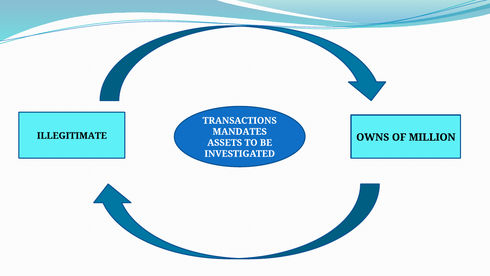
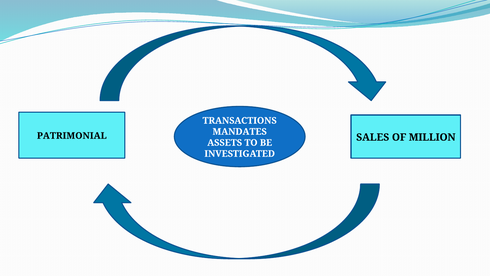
ILLEGITIMATE: ILLEGITIMATE -> PATRIMONIAL
OWNS: OWNS -> SALES
